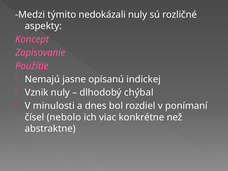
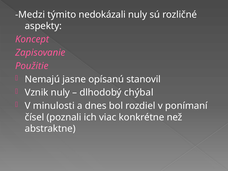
indickej: indickej -> stanovil
nebolo: nebolo -> poznali
